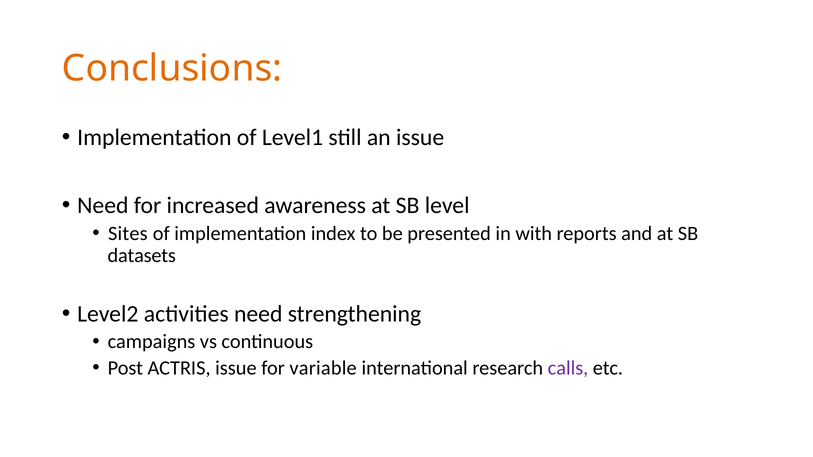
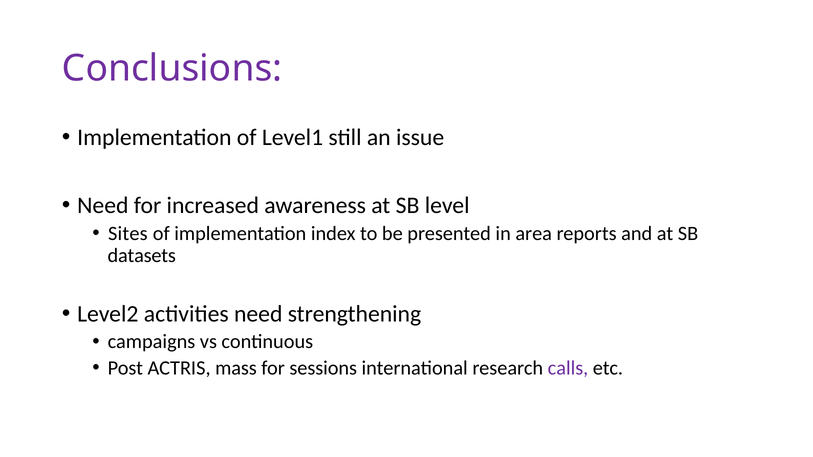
Conclusions colour: orange -> purple
with: with -> area
ACTRIS issue: issue -> mass
variable: variable -> sessions
